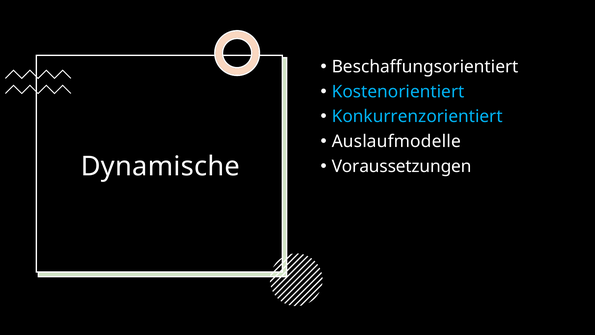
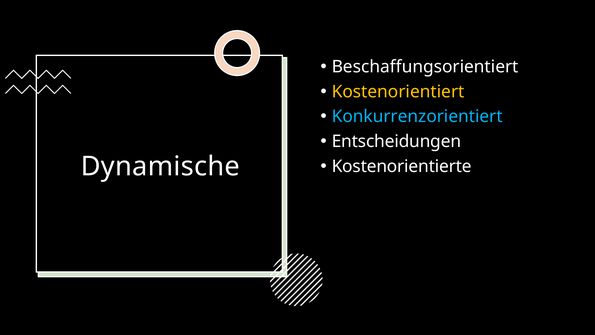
Kostenorientiert colour: light blue -> yellow
Auslaufmodelle: Auslaufmodelle -> Entscheidungen
Voraussetzungen: Voraussetzungen -> Kostenorientierte
